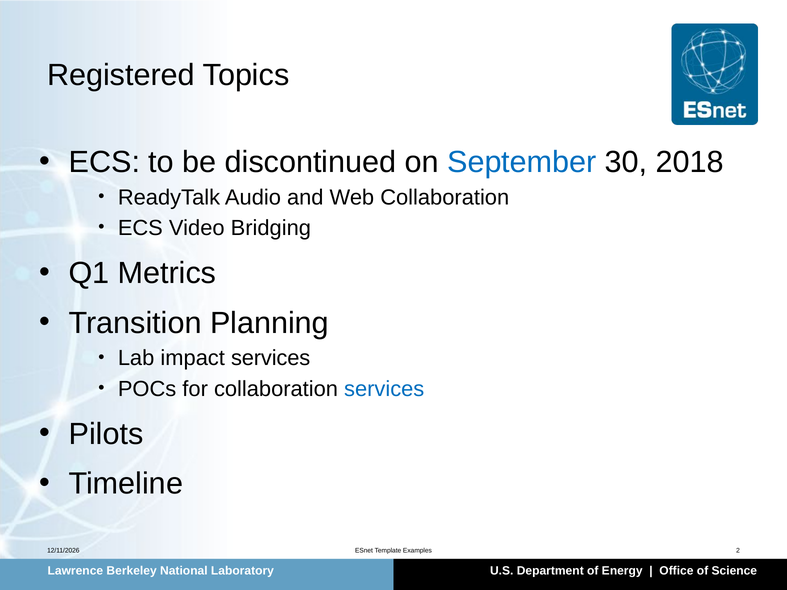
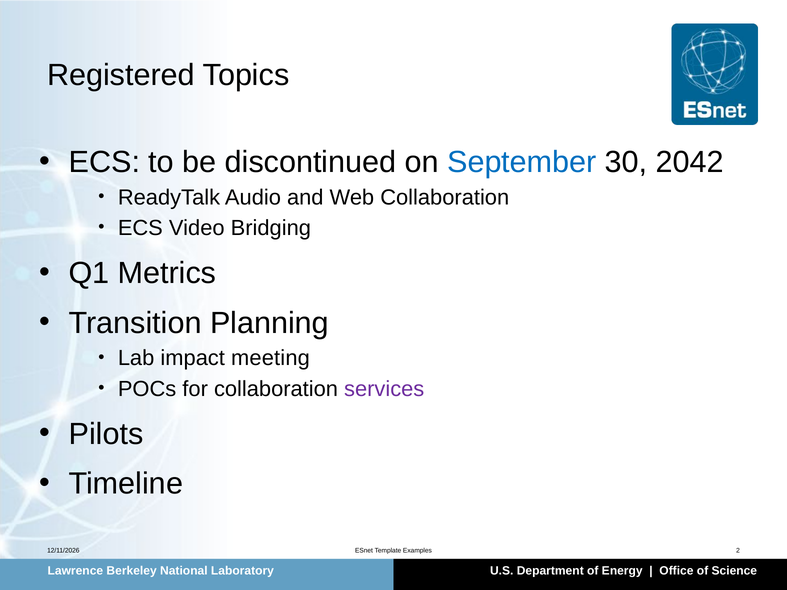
2018: 2018 -> 2042
impact services: services -> meeting
services at (384, 389) colour: blue -> purple
